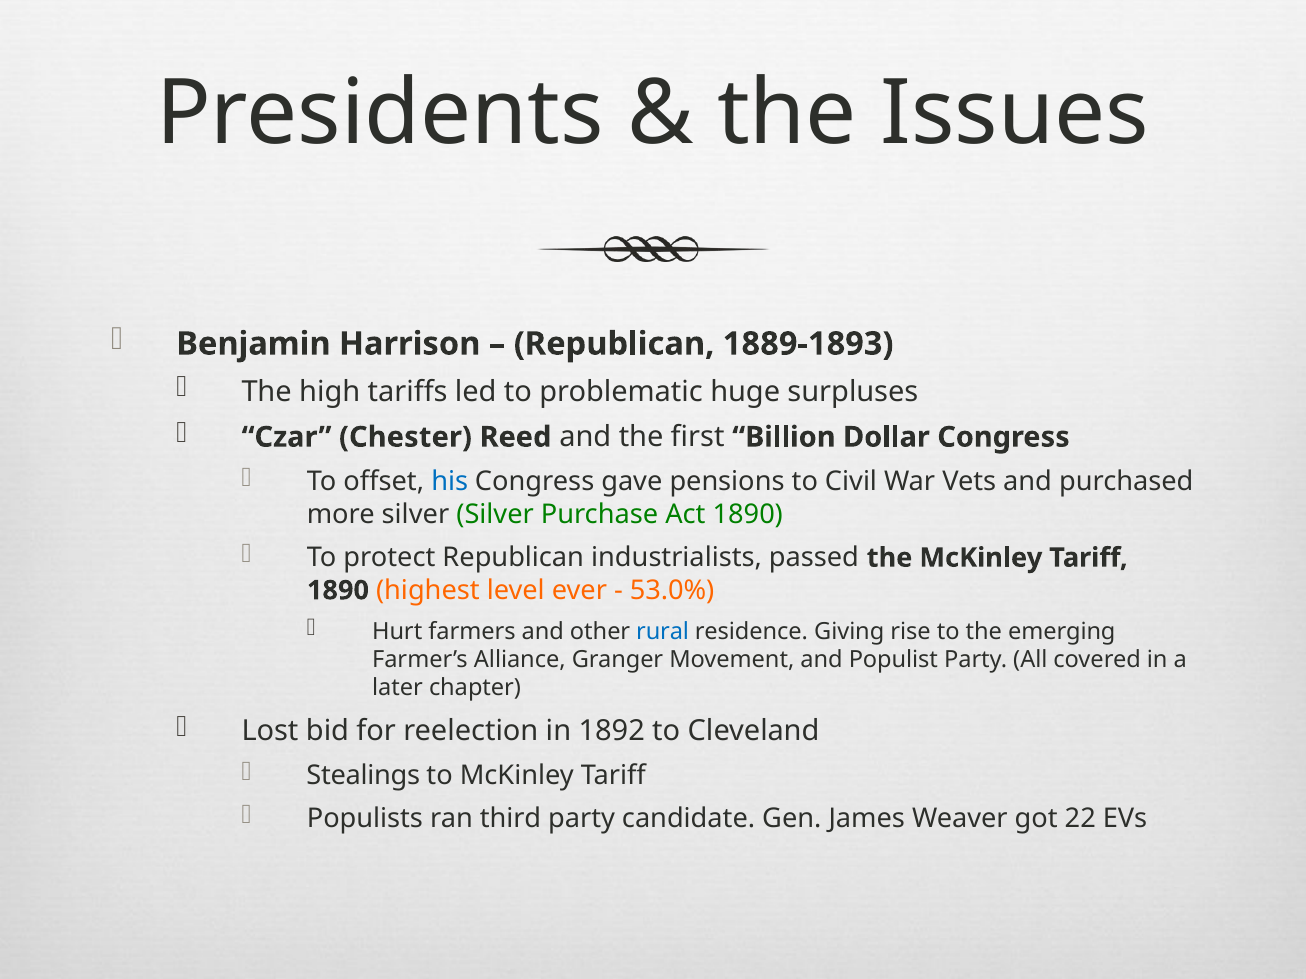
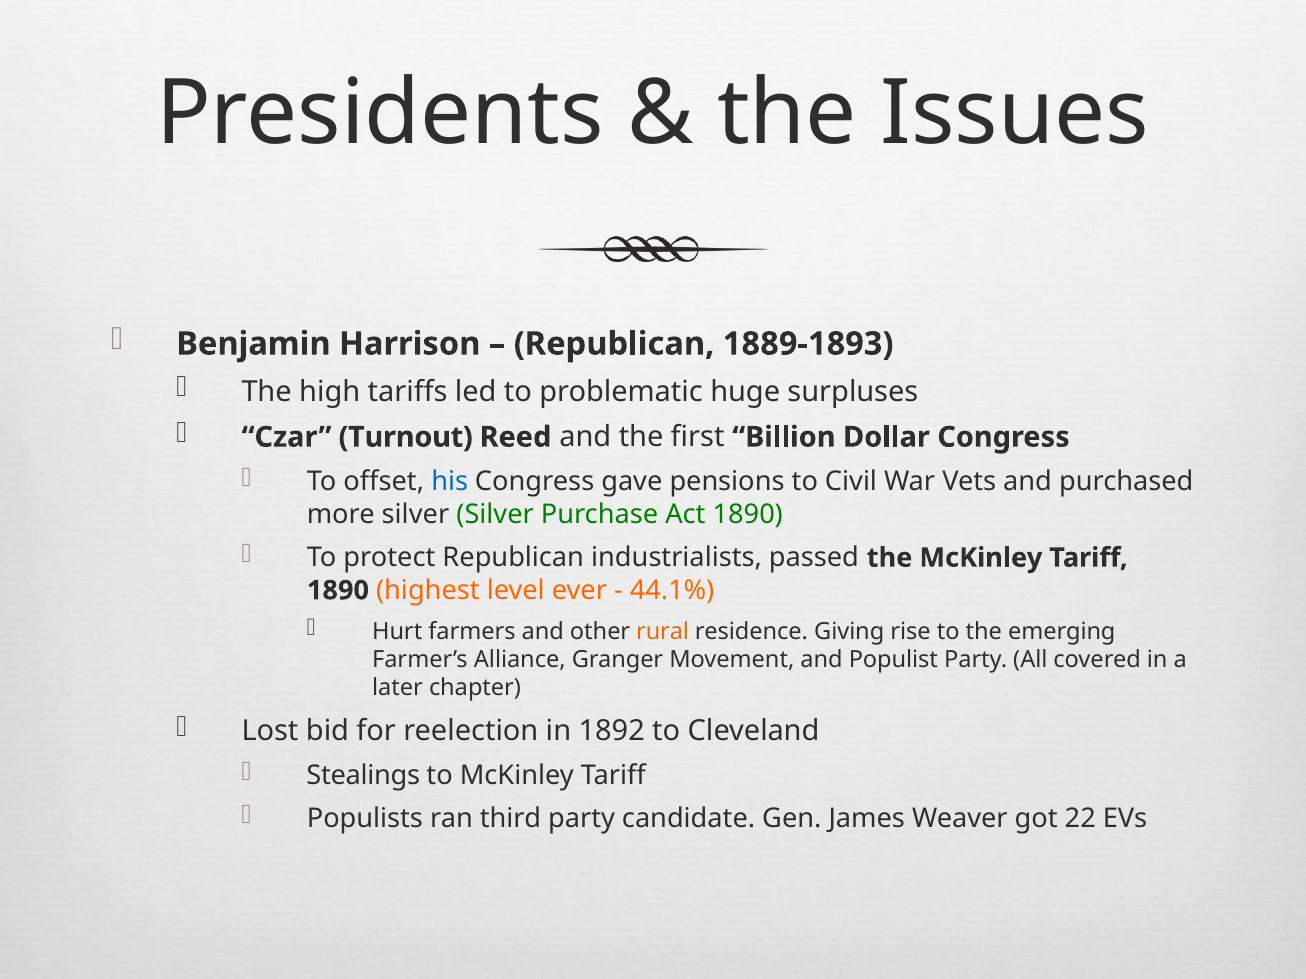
Chester: Chester -> Turnout
53.0%: 53.0% -> 44.1%
rural colour: blue -> orange
